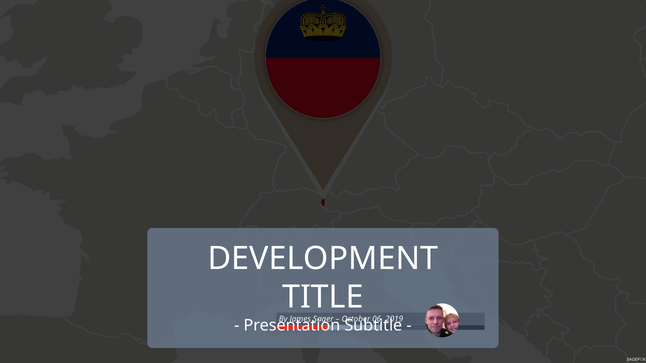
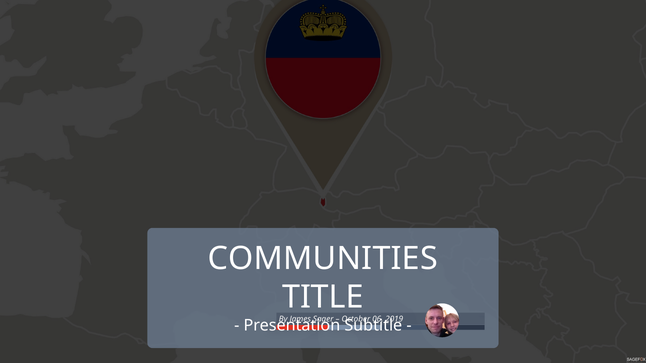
DEVELOPMENT: DEVELOPMENT -> COMMUNITIES
